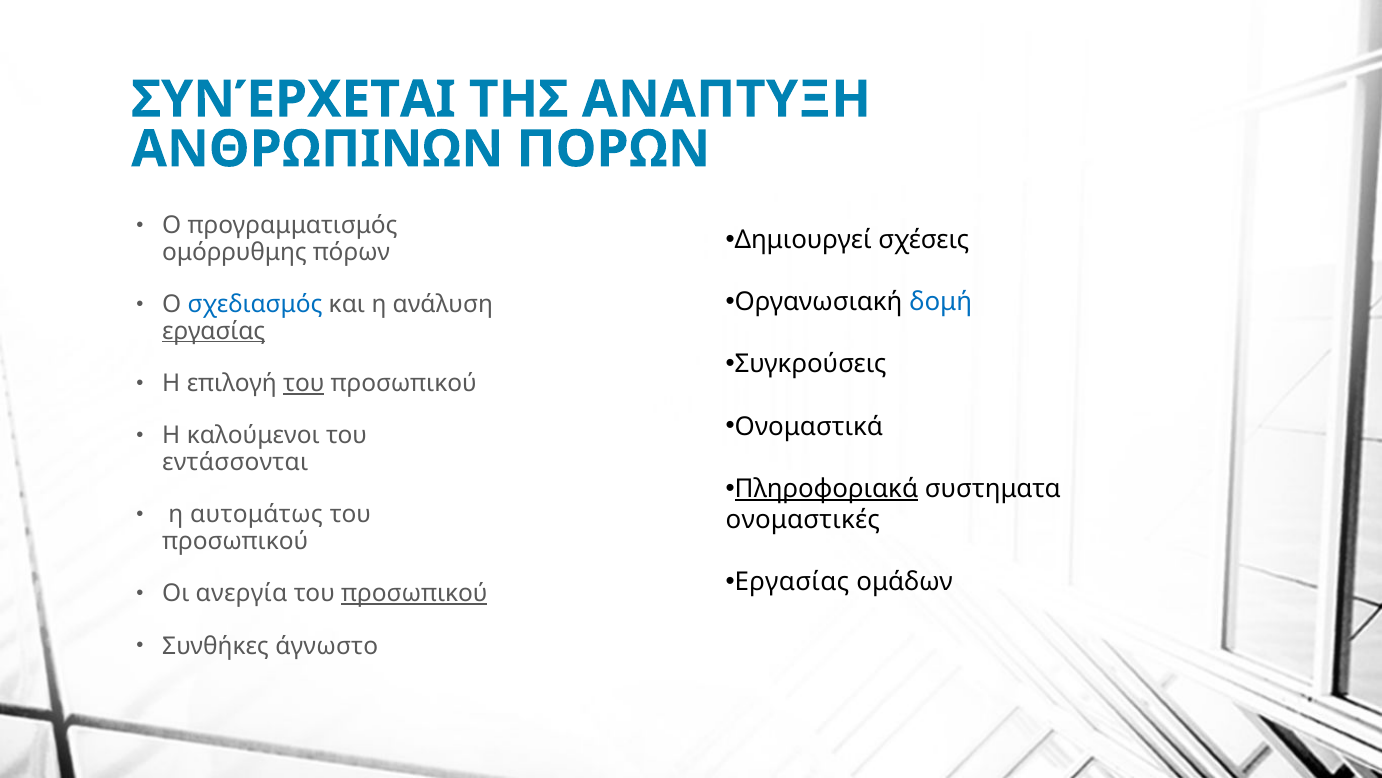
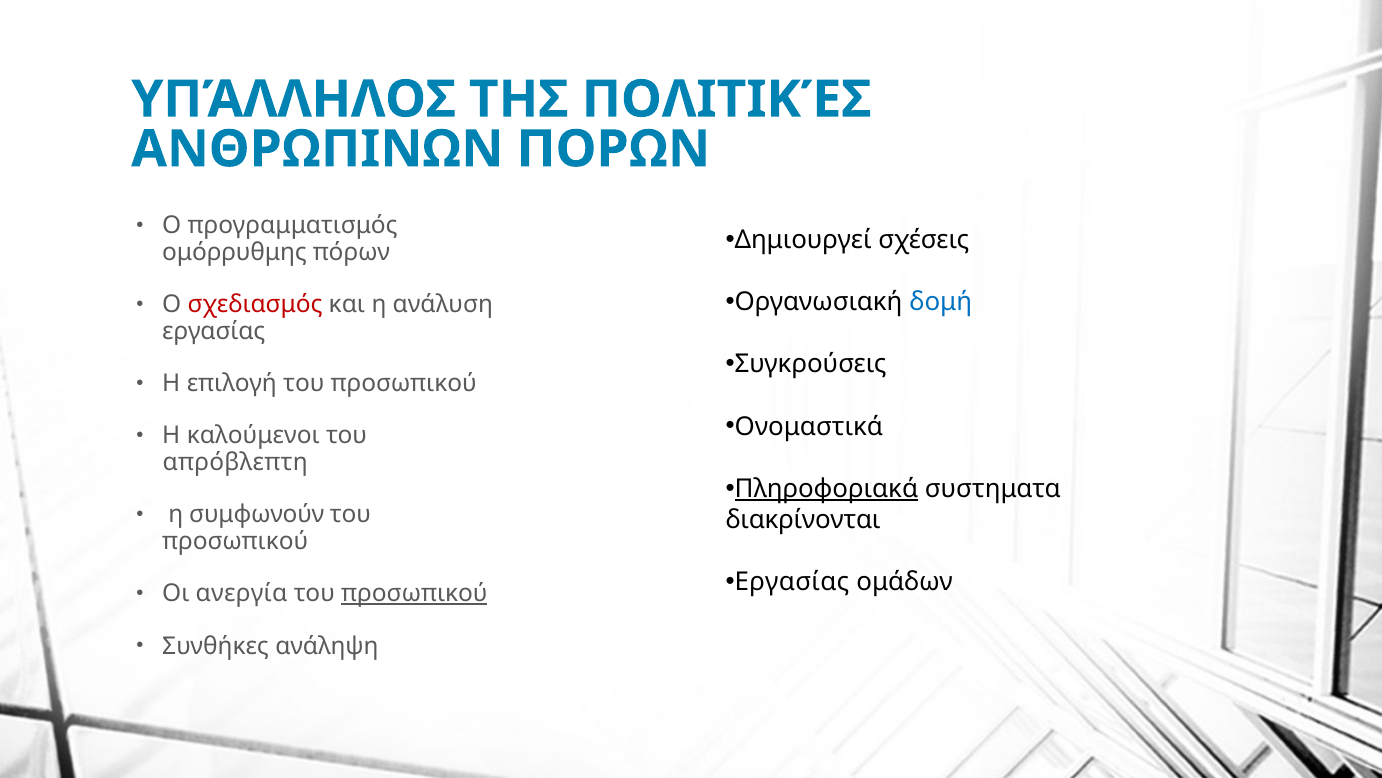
ΣΥΝΈΡΧΕΤΑΙ: ΣΥΝΈΡΧΕΤΑΙ -> ΥΠΆΛΛΗΛΟΣ
ΑΝΑΠΤΥΞΗ: ΑΝΑΠΤΥΞΗ -> ΠΟΛΙΤΙΚΈΣ
σχεδιασμός colour: blue -> red
εργασίας at (214, 331) underline: present -> none
του at (304, 383) underline: present -> none
εντάσσονται: εντάσσονται -> απρόβλεπτη
αυτομάτως: αυτομάτως -> συμφωνούν
ονομαστικές: ονομαστικές -> διακρίνονται
άγνωστο: άγνωστο -> ανάληψη
